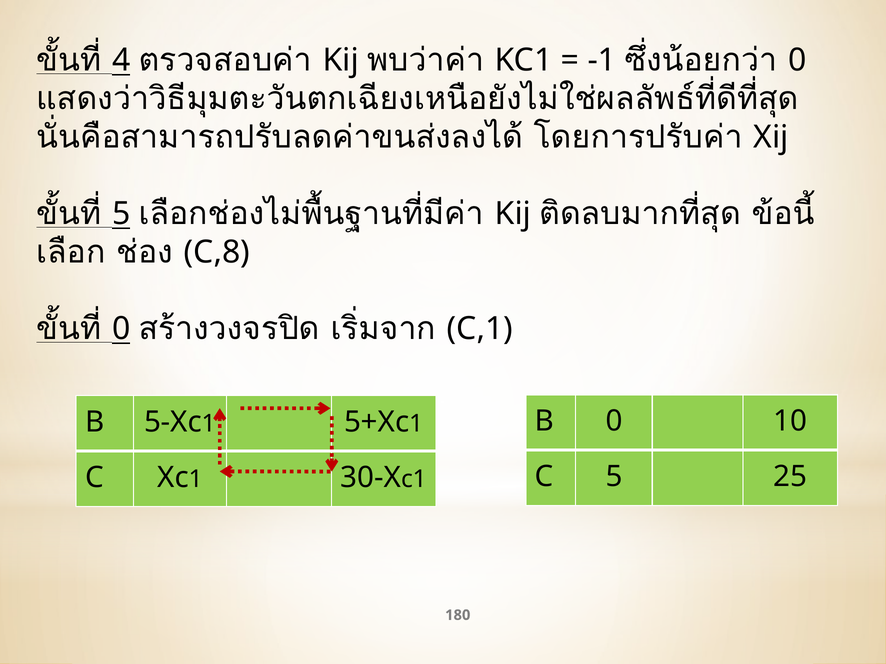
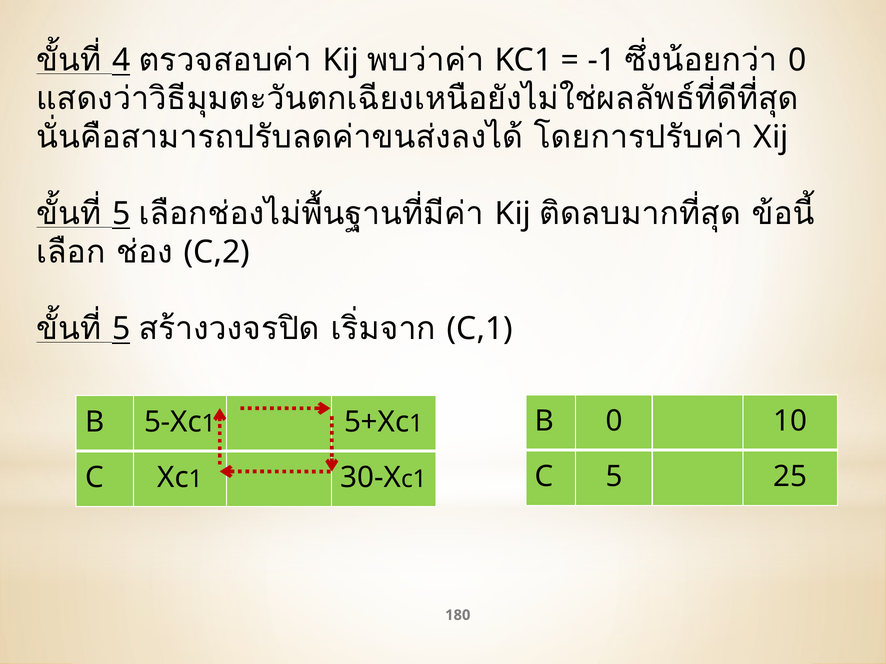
C,8: C,8 -> C,2
0 at (121, 329): 0 -> 5
